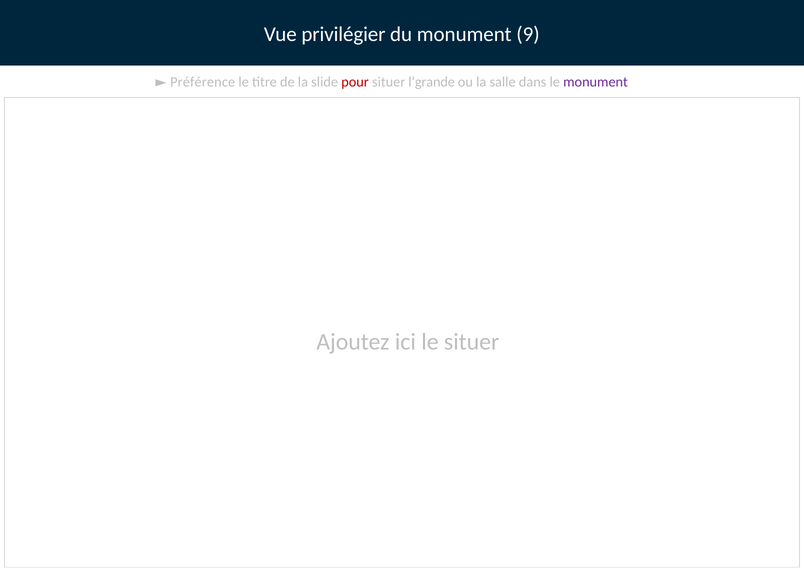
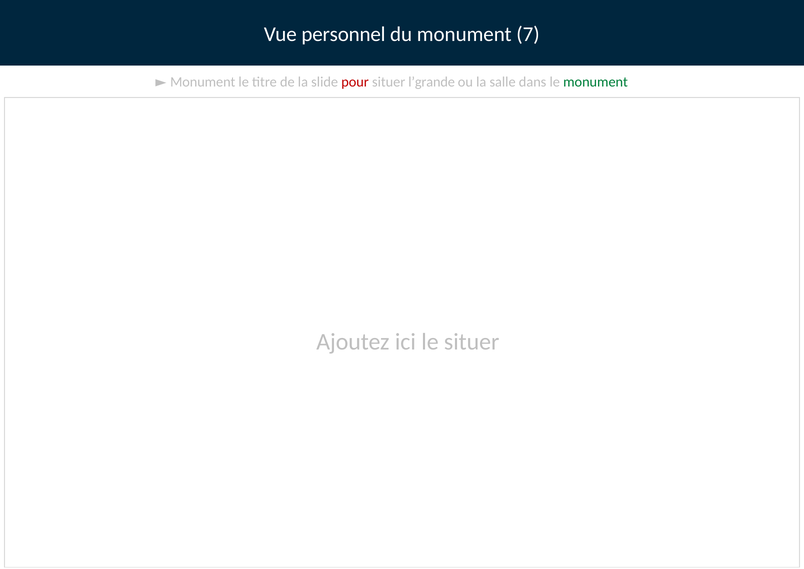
privilégier: privilégier -> personnel
9: 9 -> 7
Préférence at (203, 82): Préférence -> Monument
monument at (596, 82) colour: purple -> green
